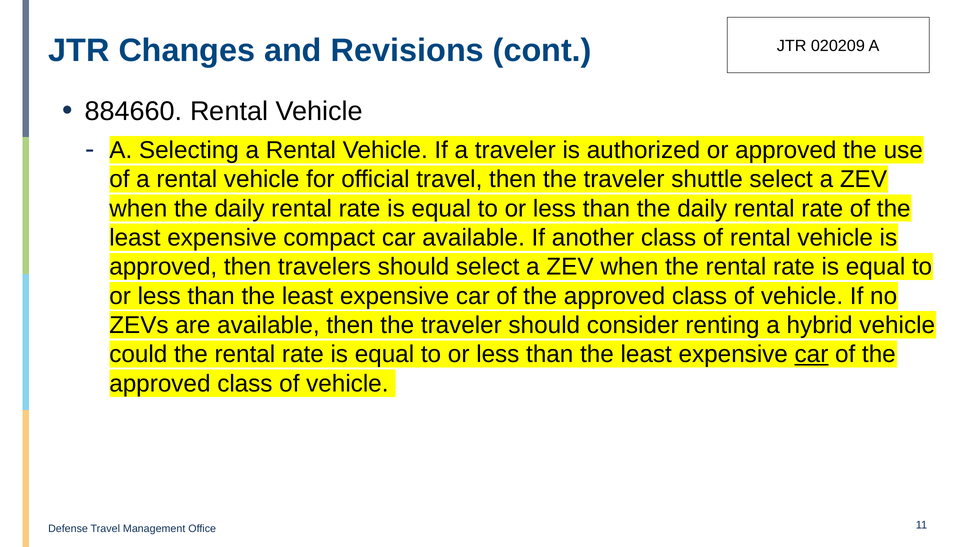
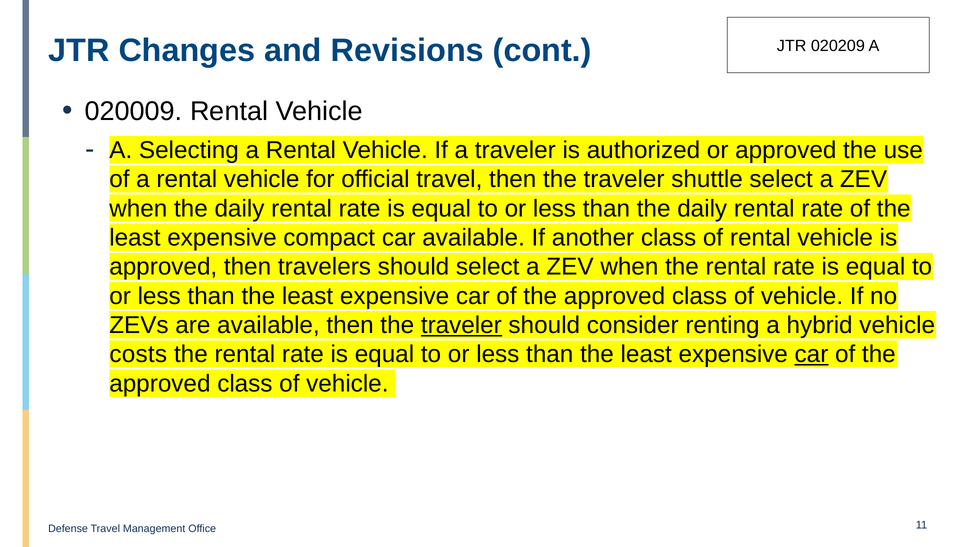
884660: 884660 -> 020009
traveler at (461, 325) underline: none -> present
could: could -> costs
